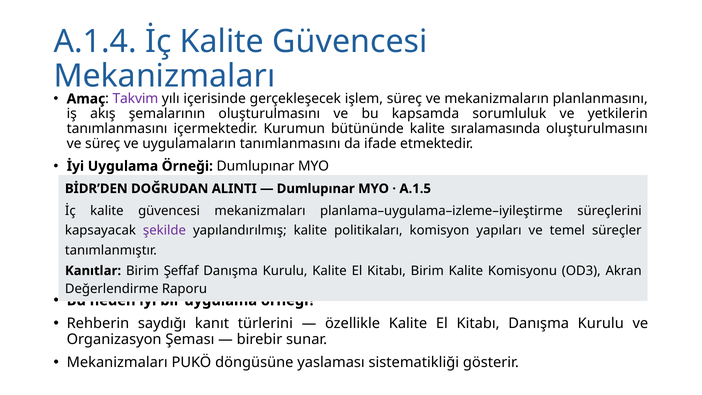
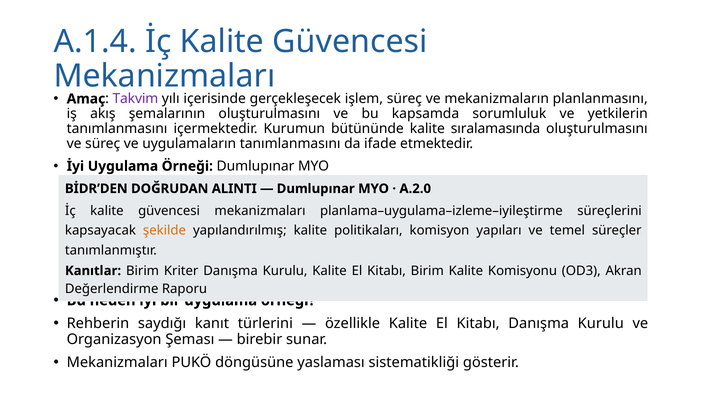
A.1.5: A.1.5 -> A.2.0
şekilde colour: purple -> orange
Şeffaf: Şeffaf -> Kriter
